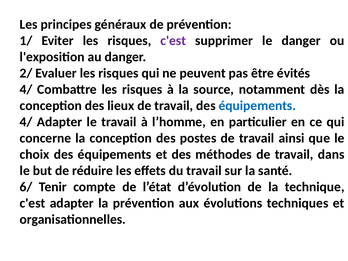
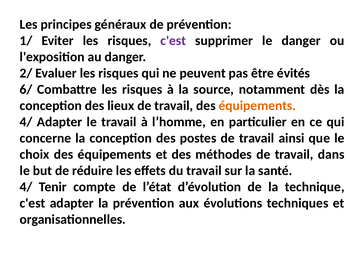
4/ at (26, 89): 4/ -> 6/
équipements at (257, 106) colour: blue -> orange
6/ at (26, 187): 6/ -> 4/
